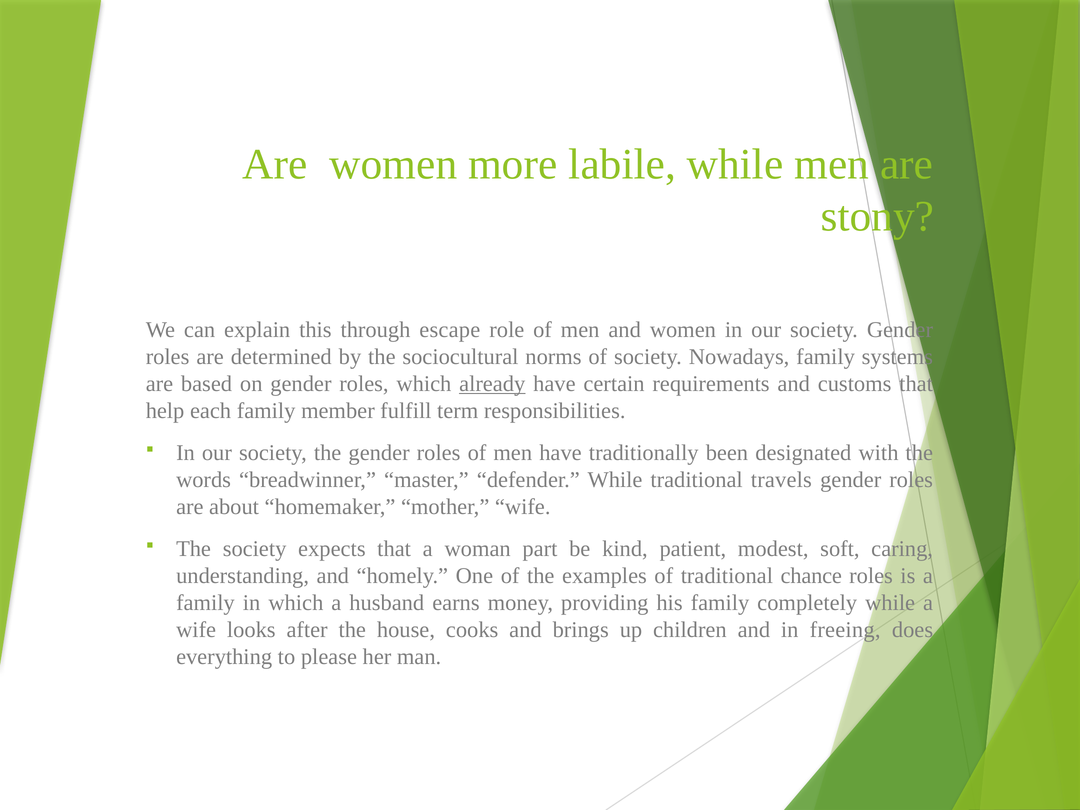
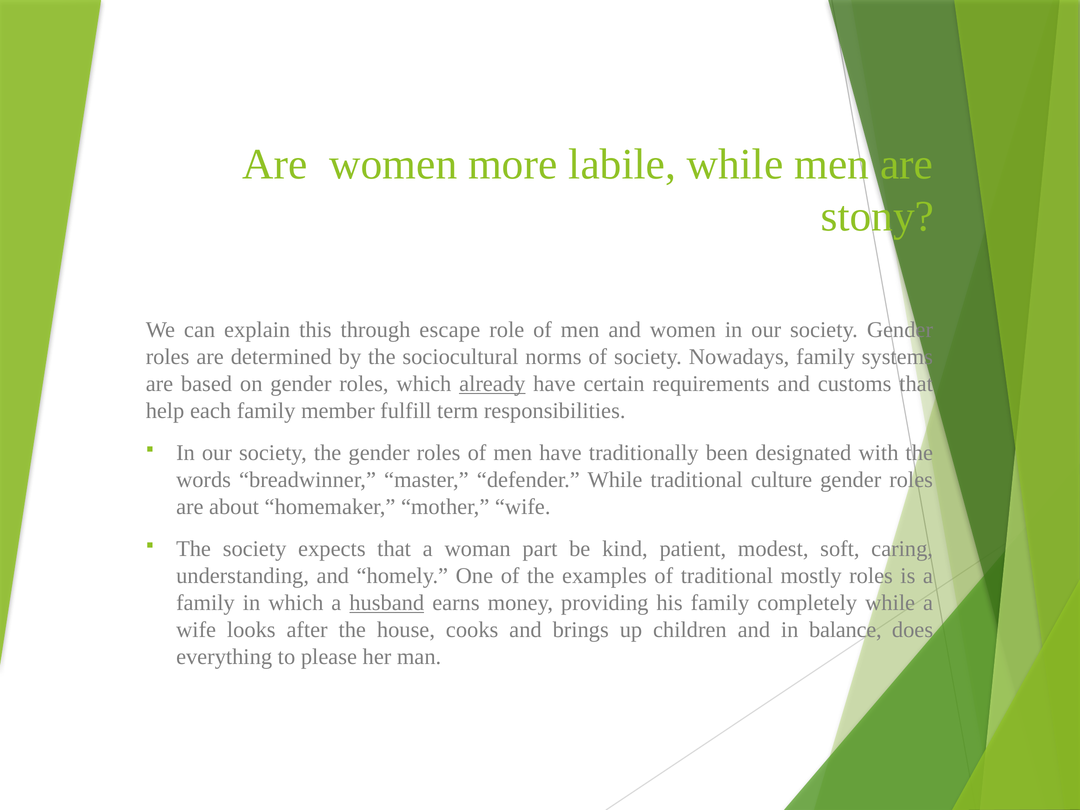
travels: travels -> culture
chance: chance -> mostly
husband underline: none -> present
freeing: freeing -> balance
